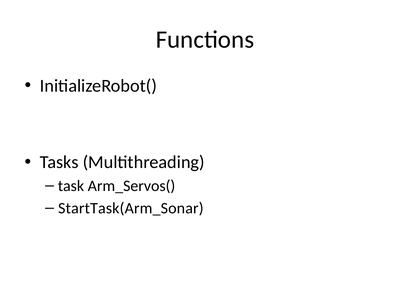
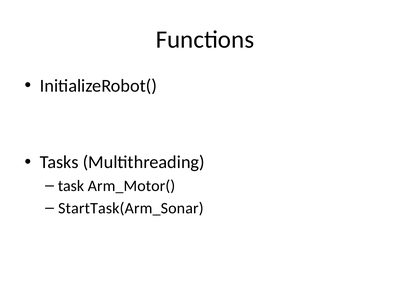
Arm_Servos(: Arm_Servos( -> Arm_Motor(
